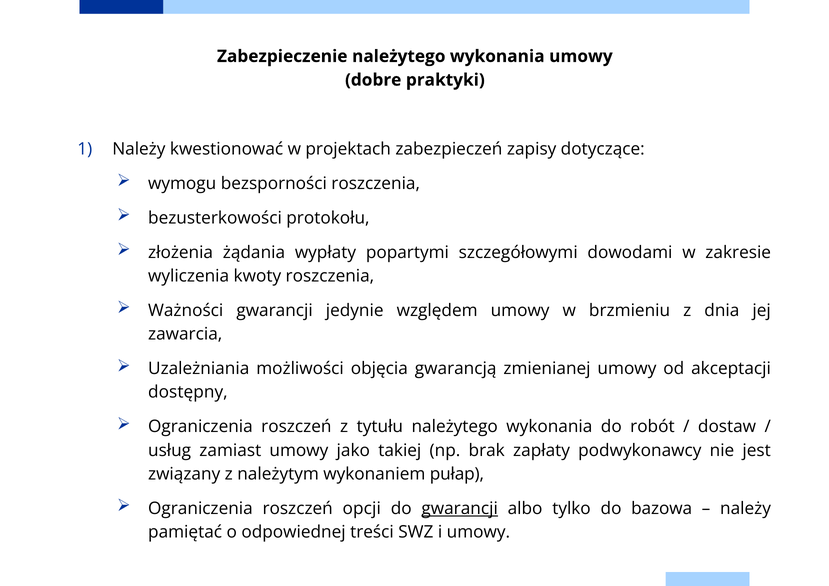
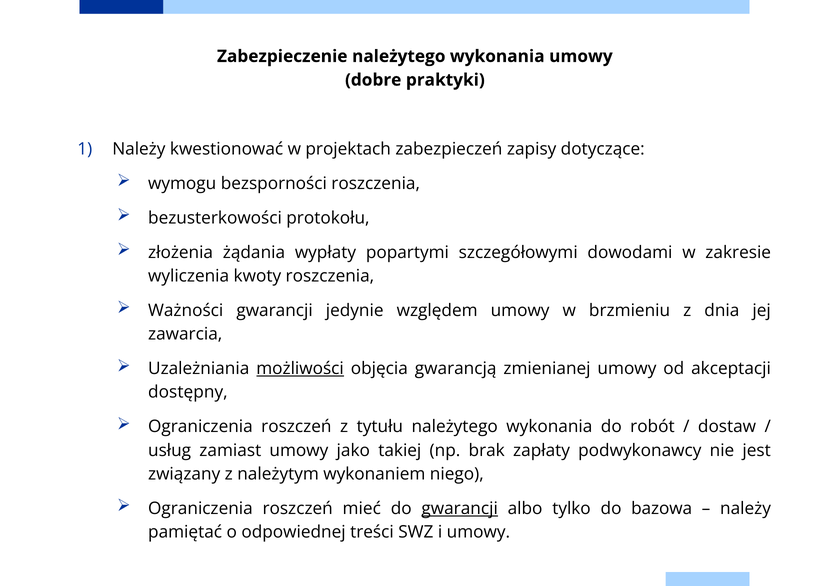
możliwości underline: none -> present
pułap: pułap -> niego
opcji: opcji -> mieć
